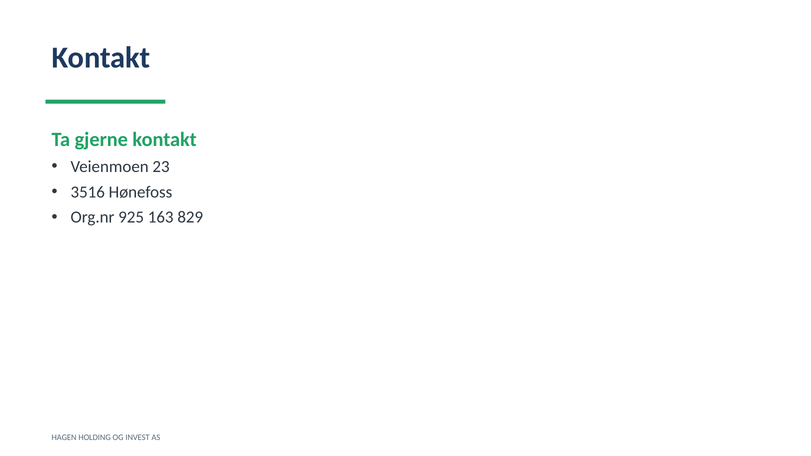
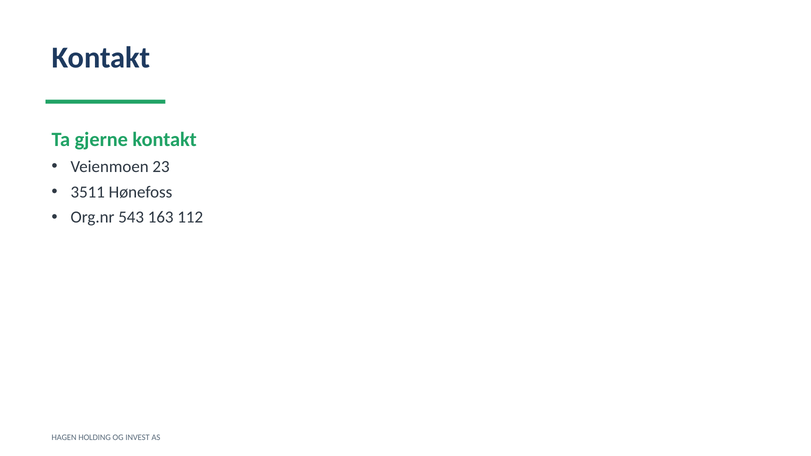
3516: 3516 -> 3511
925: 925 -> 543
829: 829 -> 112
